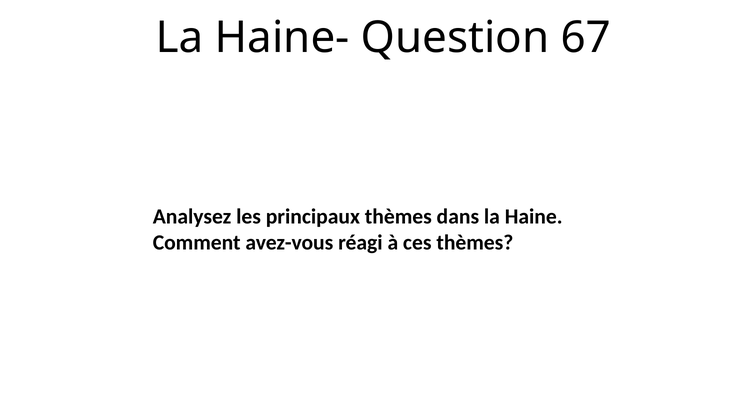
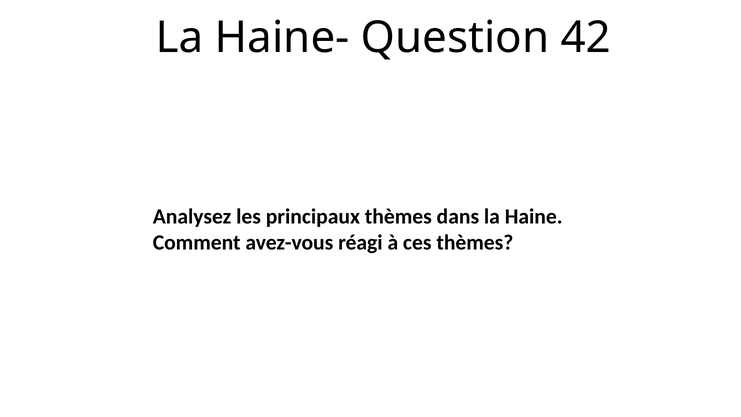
67: 67 -> 42
